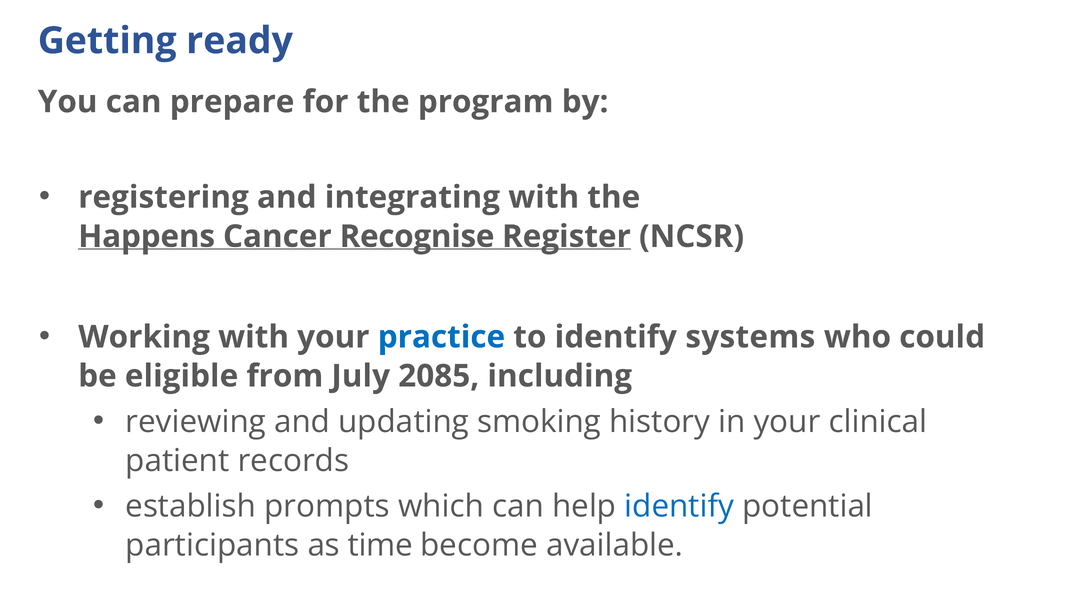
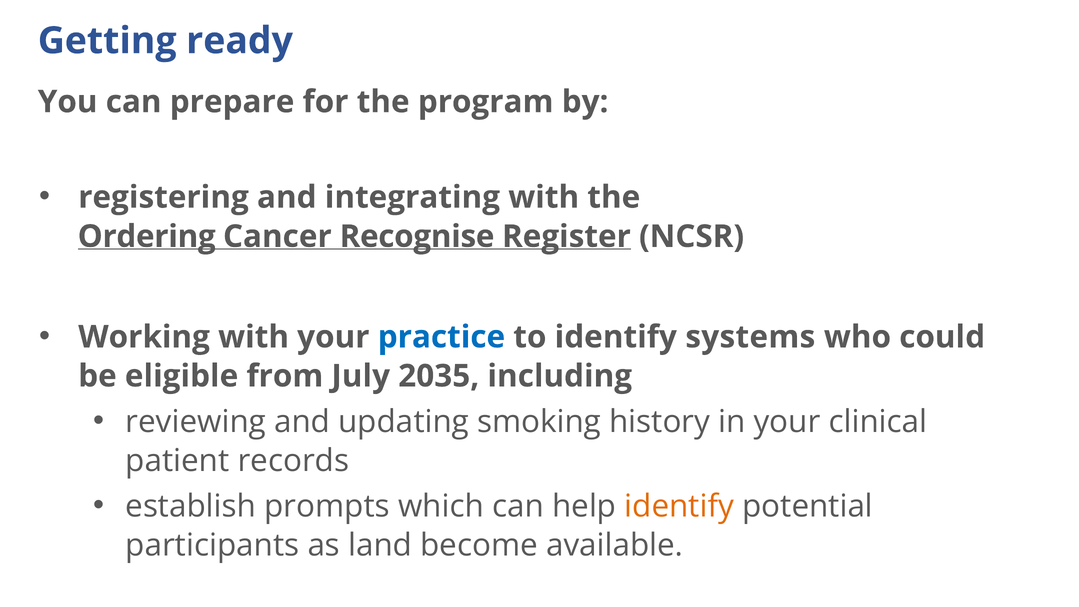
Happens: Happens -> Ordering
2085: 2085 -> 2035
identify at (679, 506) colour: blue -> orange
time: time -> land
